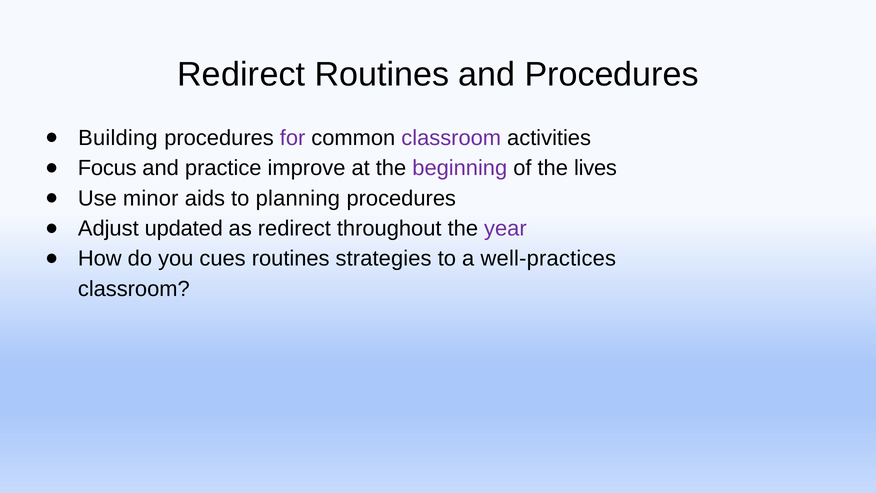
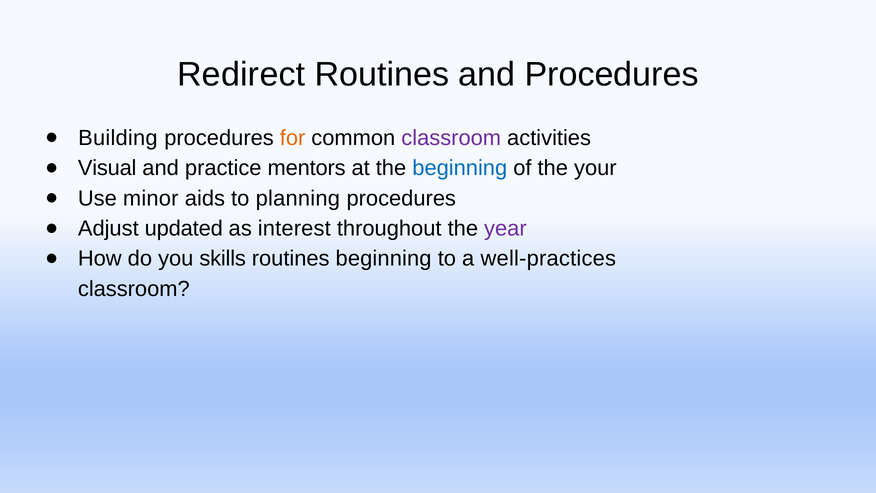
for colour: purple -> orange
Focus: Focus -> Visual
improve: improve -> mentors
beginning at (460, 168) colour: purple -> blue
lives: lives -> your
as redirect: redirect -> interest
cues: cues -> skills
routines strategies: strategies -> beginning
